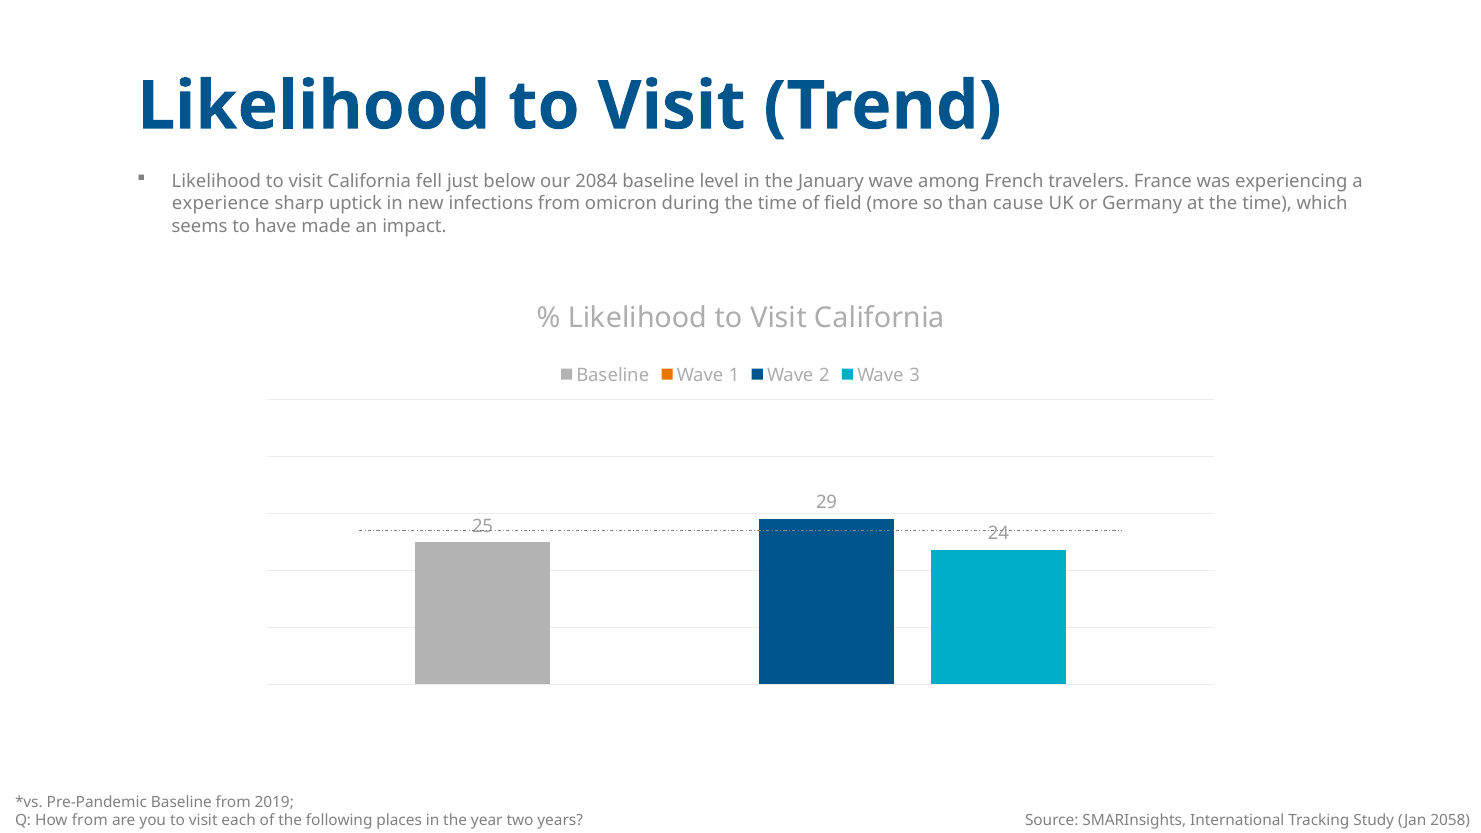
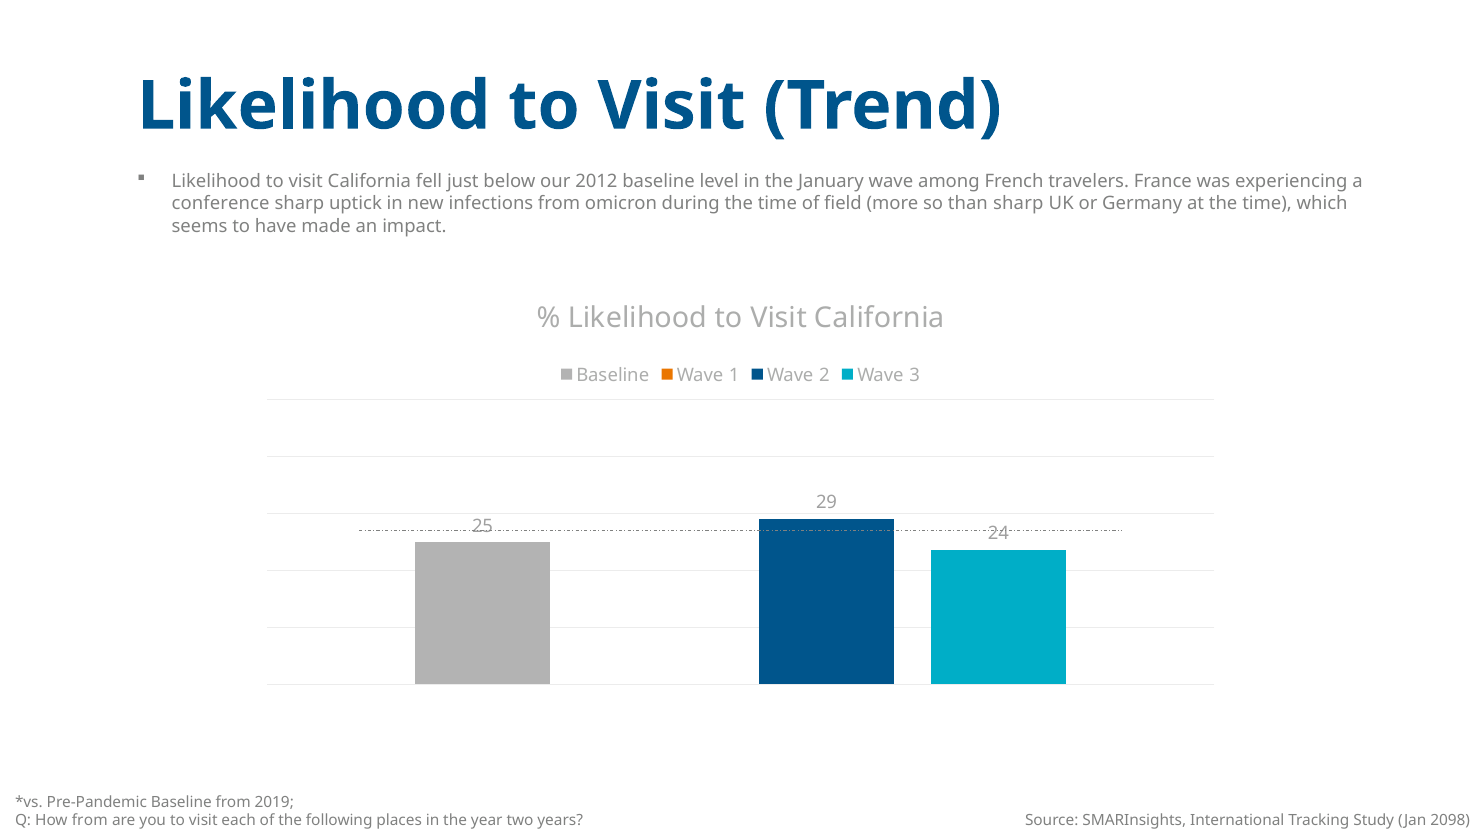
2084: 2084 -> 2012
experience: experience -> conference
than cause: cause -> sharp
2058: 2058 -> 2098
